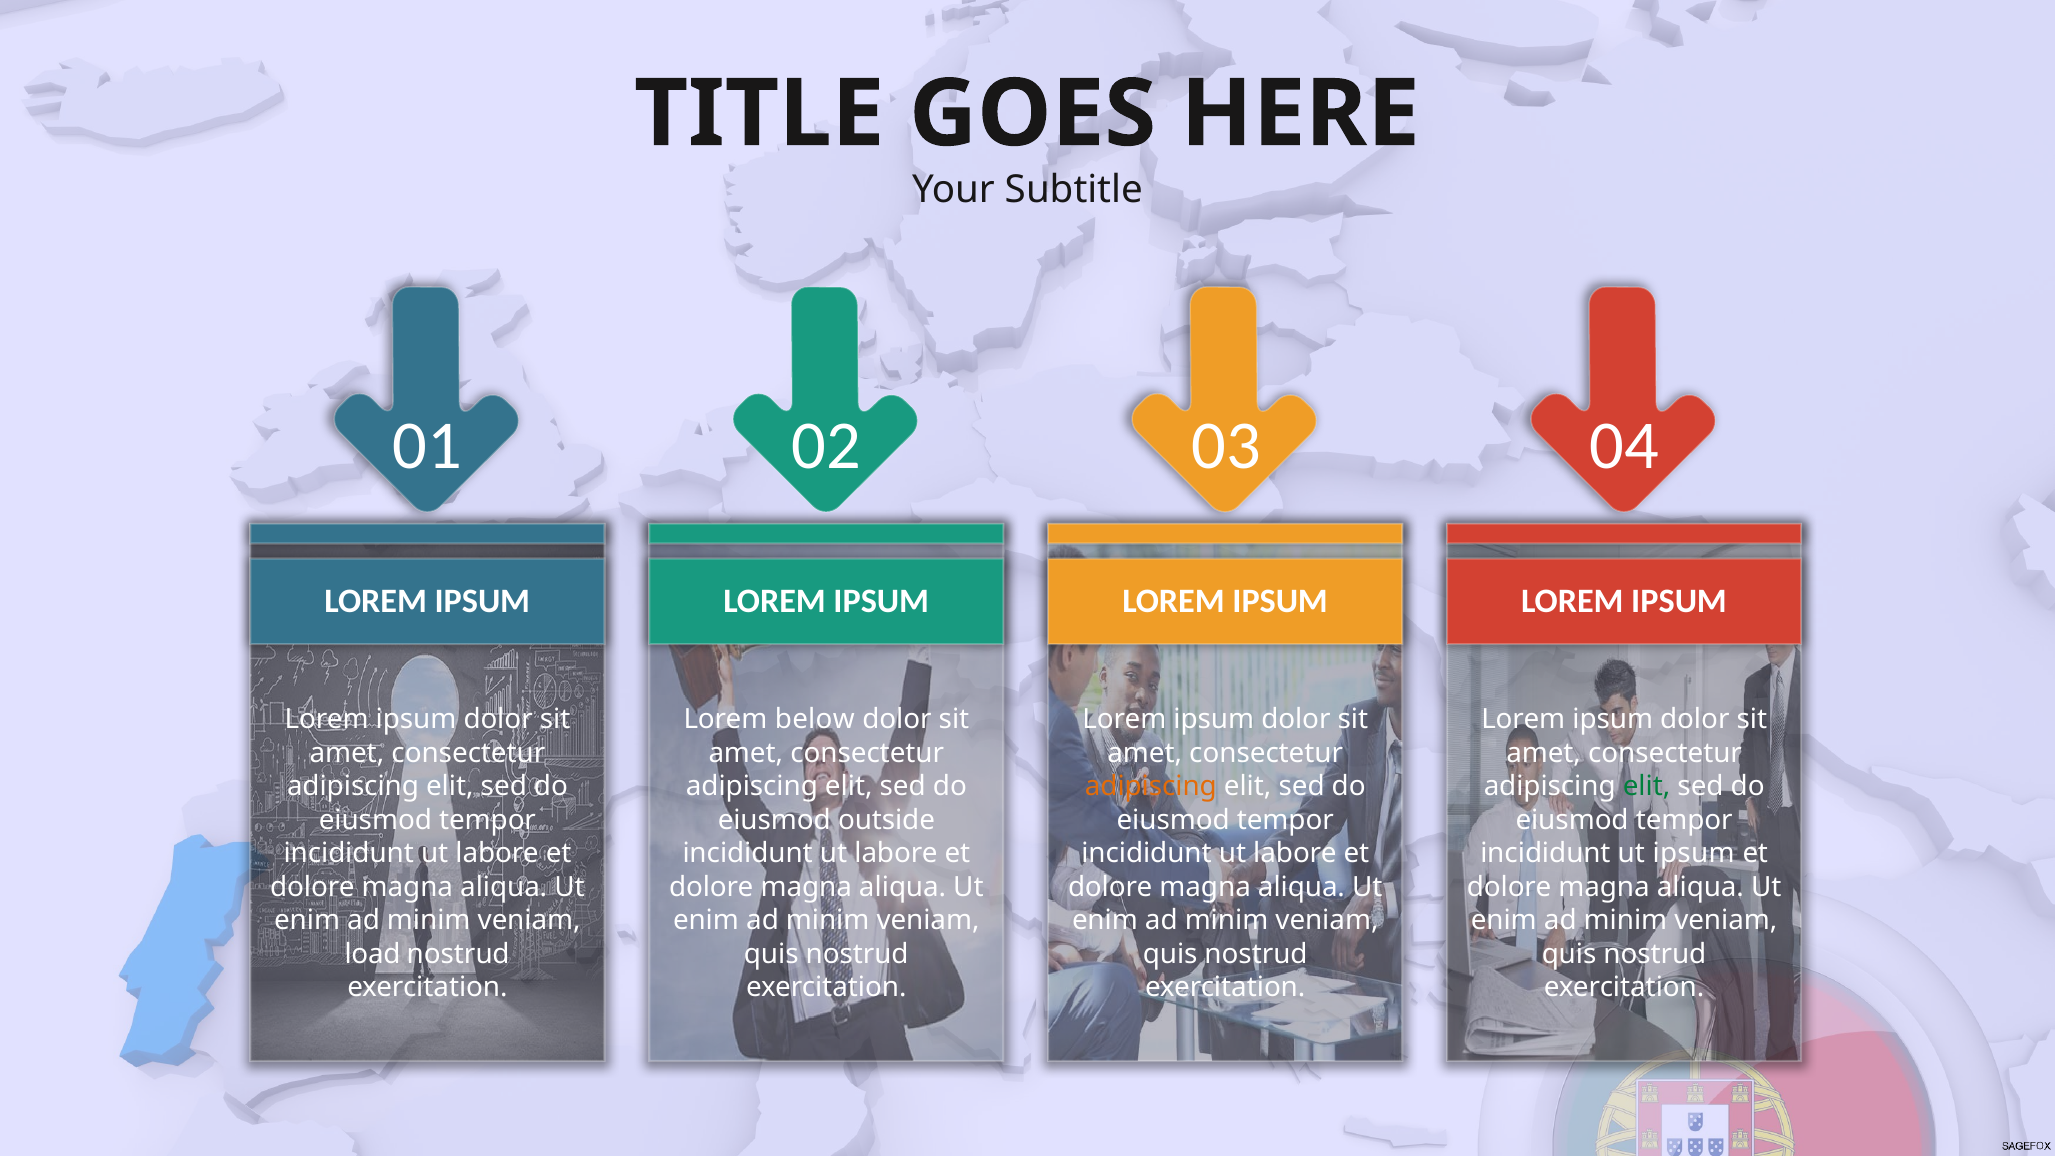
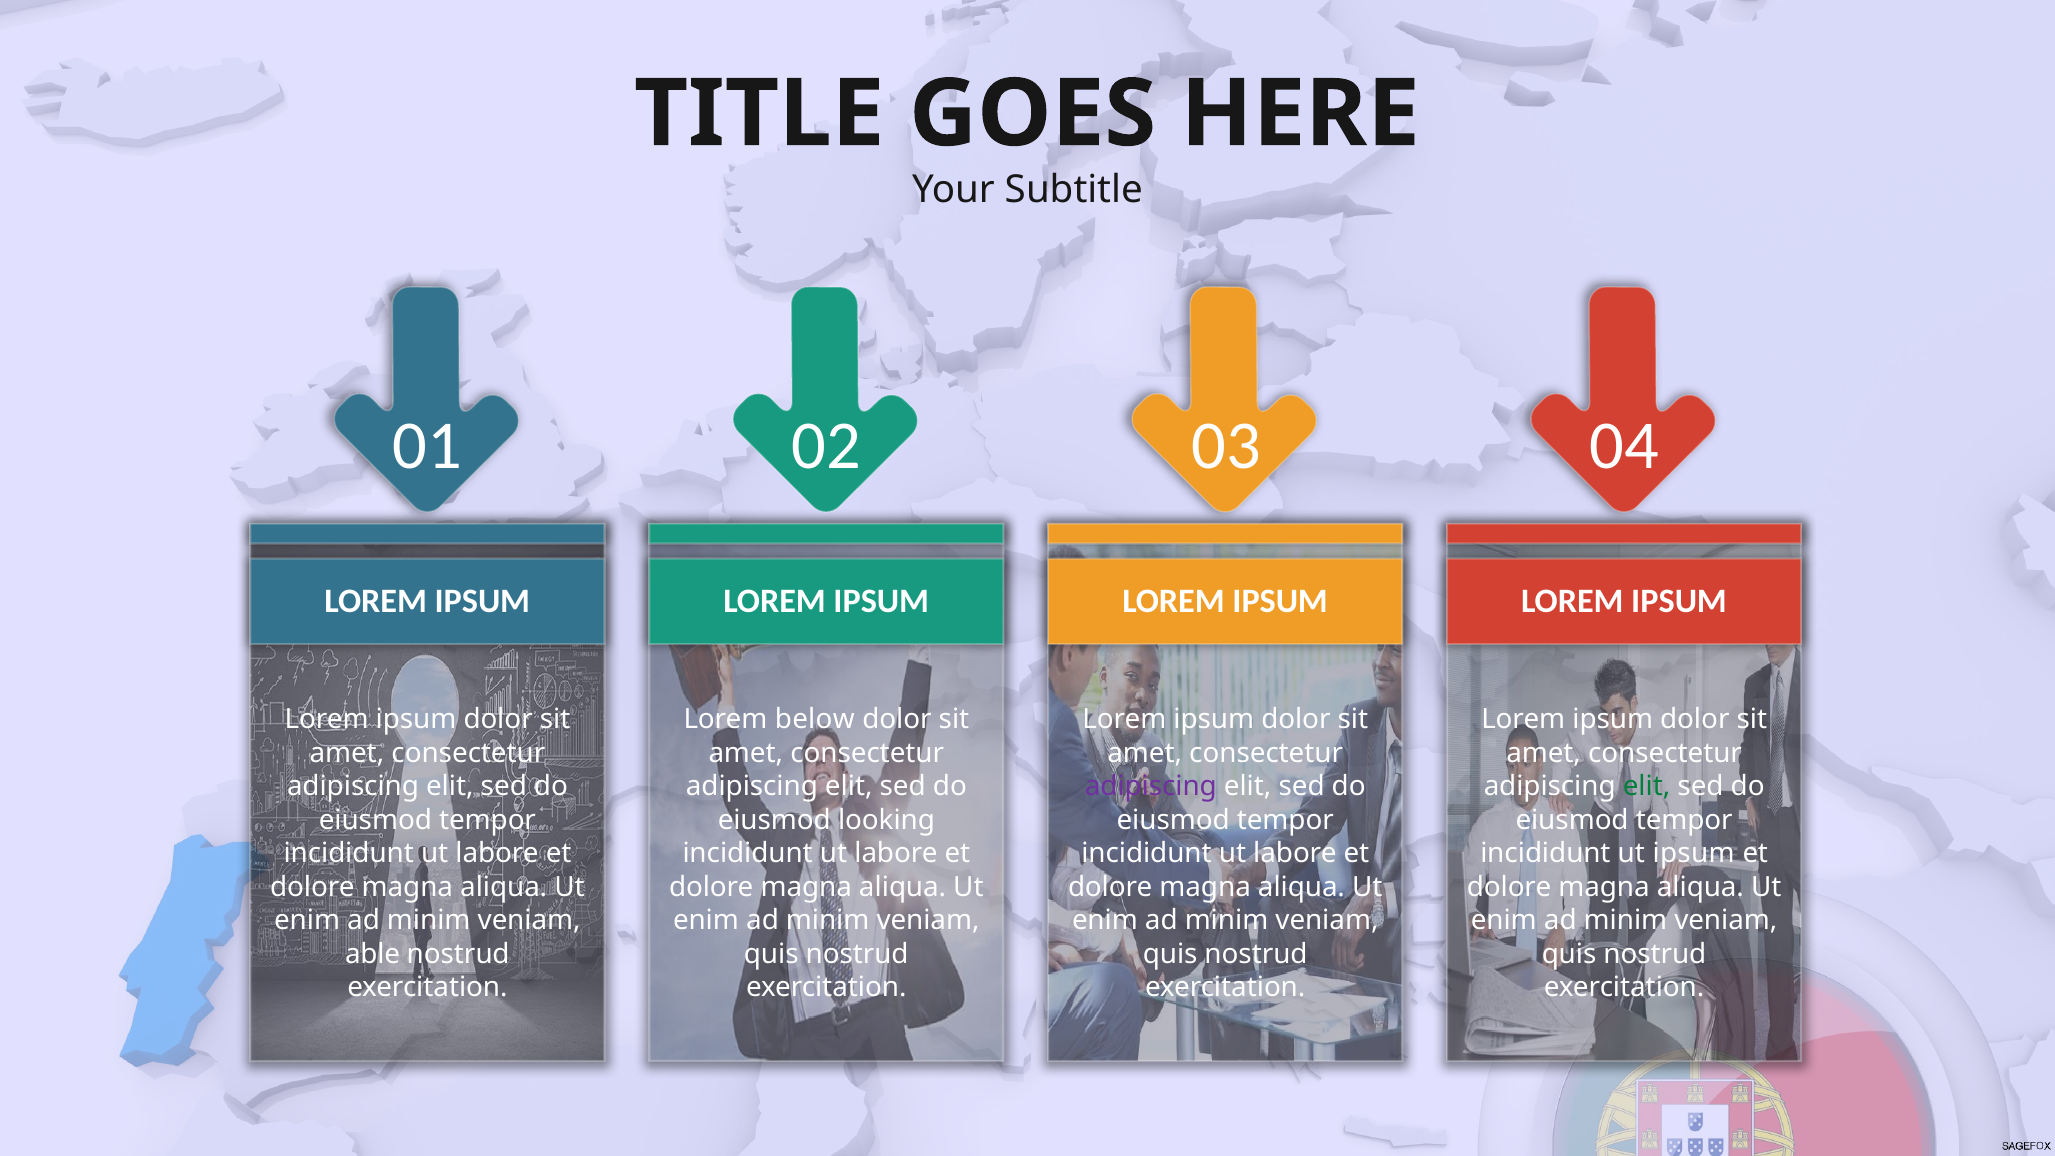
adipiscing at (1151, 787) colour: orange -> purple
outside: outside -> looking
load: load -> able
